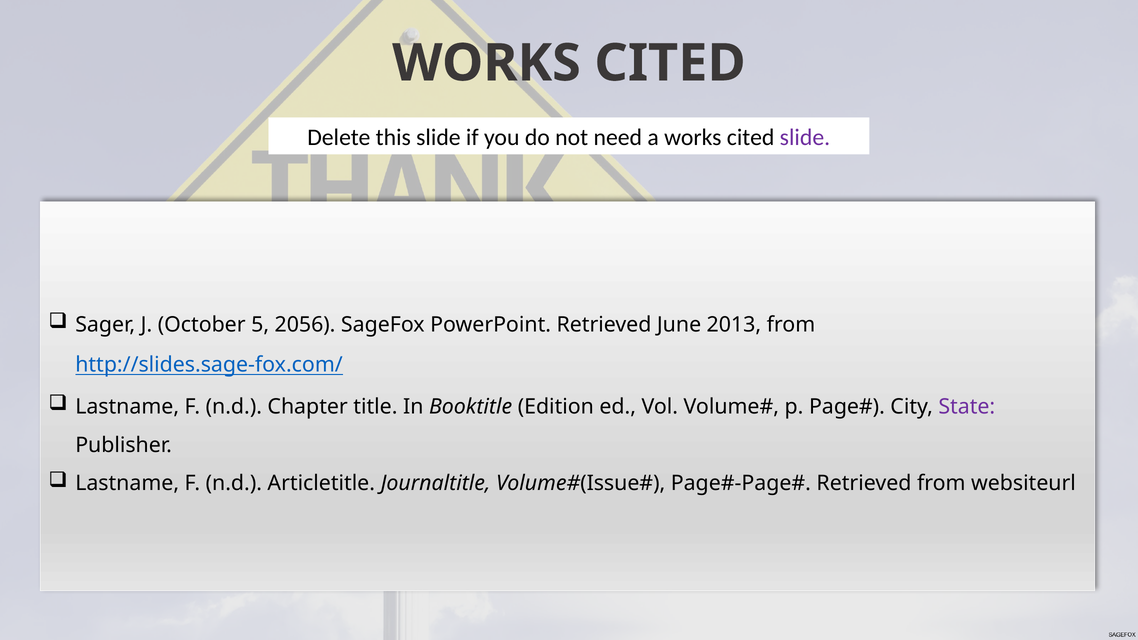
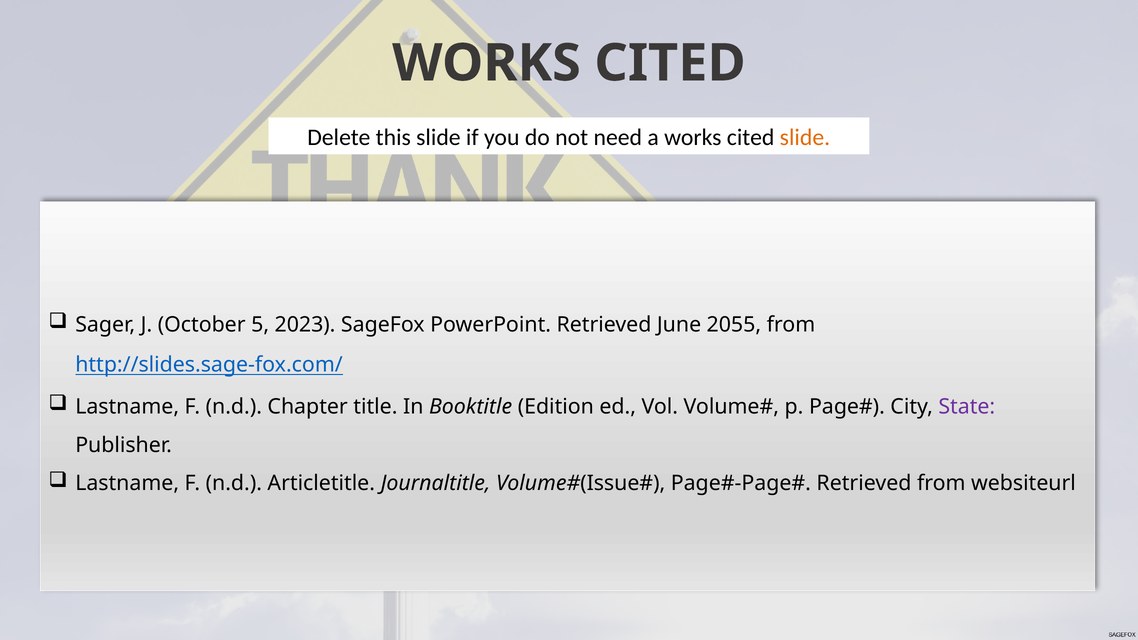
slide at (805, 138) colour: purple -> orange
2056: 2056 -> 2023
2013: 2013 -> 2055
